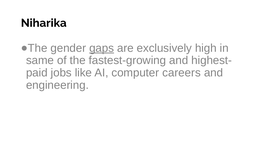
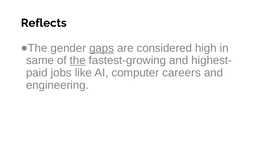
Niharika: Niharika -> Reflects
exclusively: exclusively -> considered
the underline: none -> present
